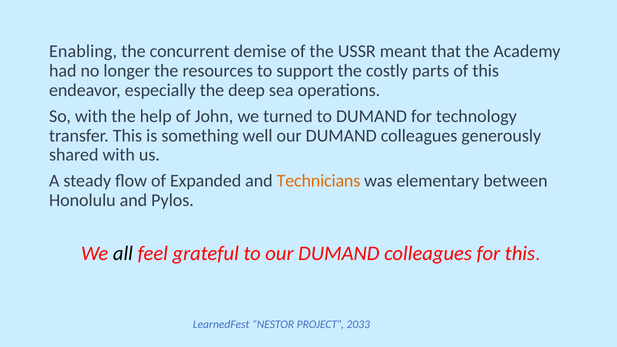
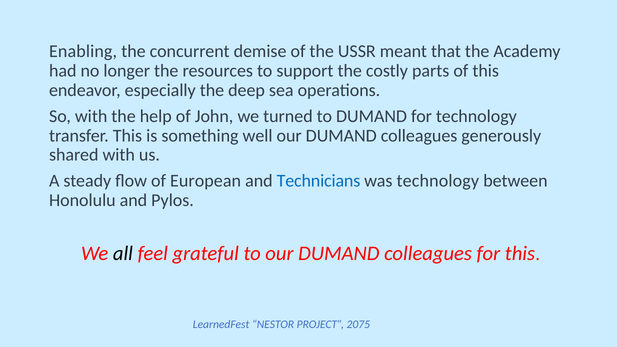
Expanded: Expanded -> European
Technicians colour: orange -> blue
was elementary: elementary -> technology
2033: 2033 -> 2075
